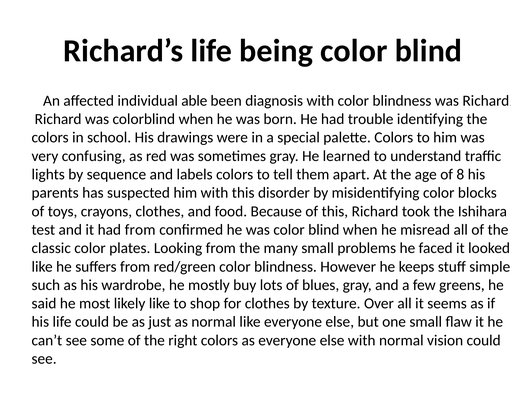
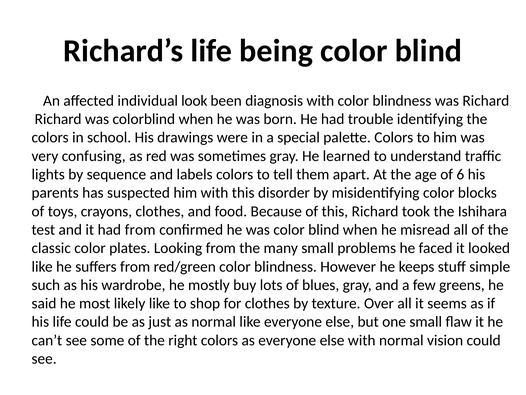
able: able -> look
8: 8 -> 6
